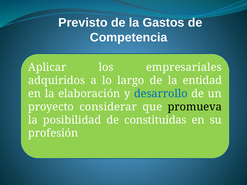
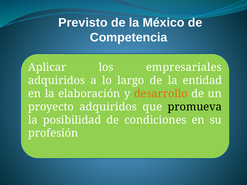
Gastos: Gastos -> México
desarrollo colour: blue -> orange
proyecto considerar: considerar -> adquiridos
constituidas: constituidas -> condiciones
